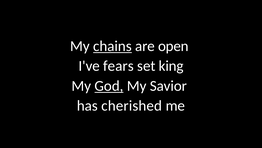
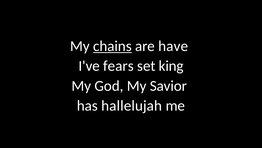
open: open -> have
God underline: present -> none
cherished: cherished -> hallelujah
